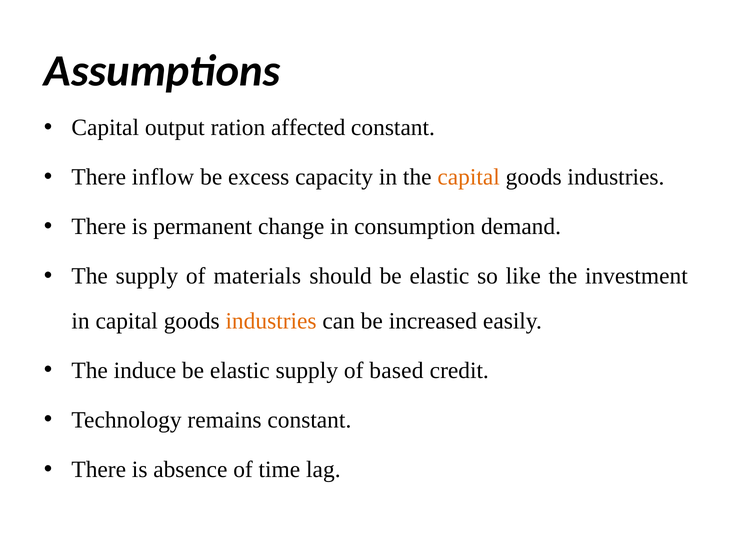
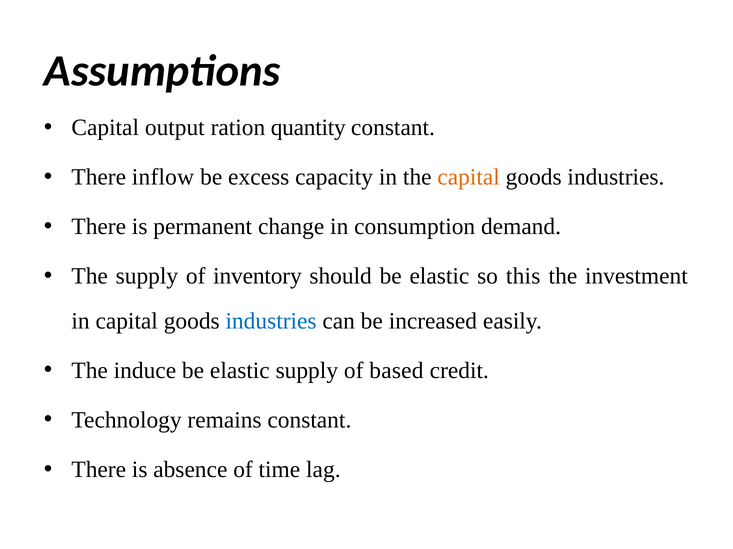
affected: affected -> quantity
materials: materials -> inventory
like: like -> this
industries at (271, 321) colour: orange -> blue
